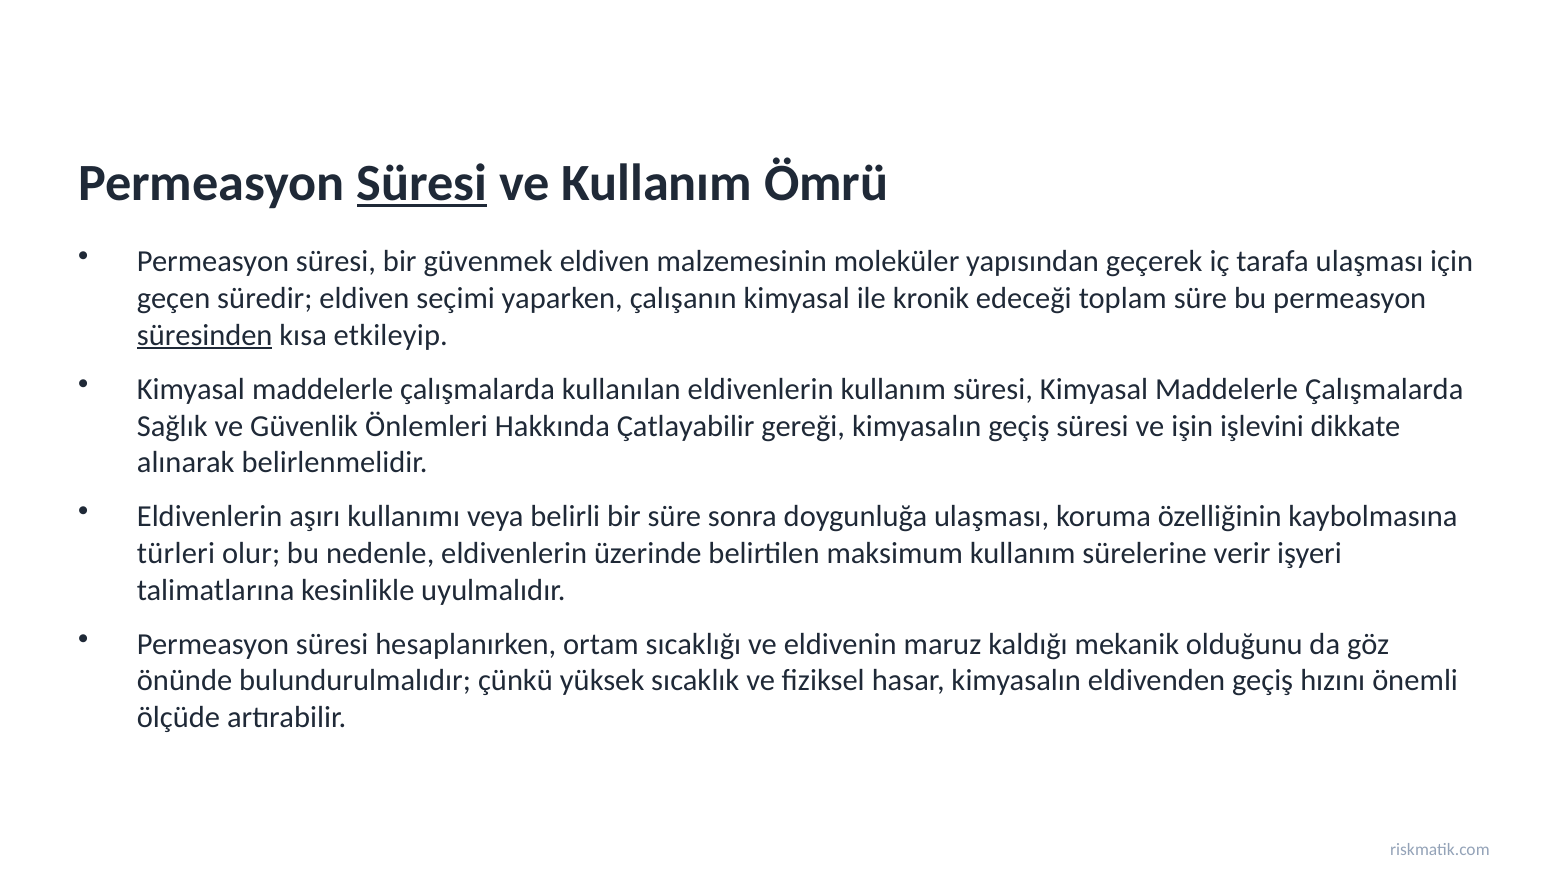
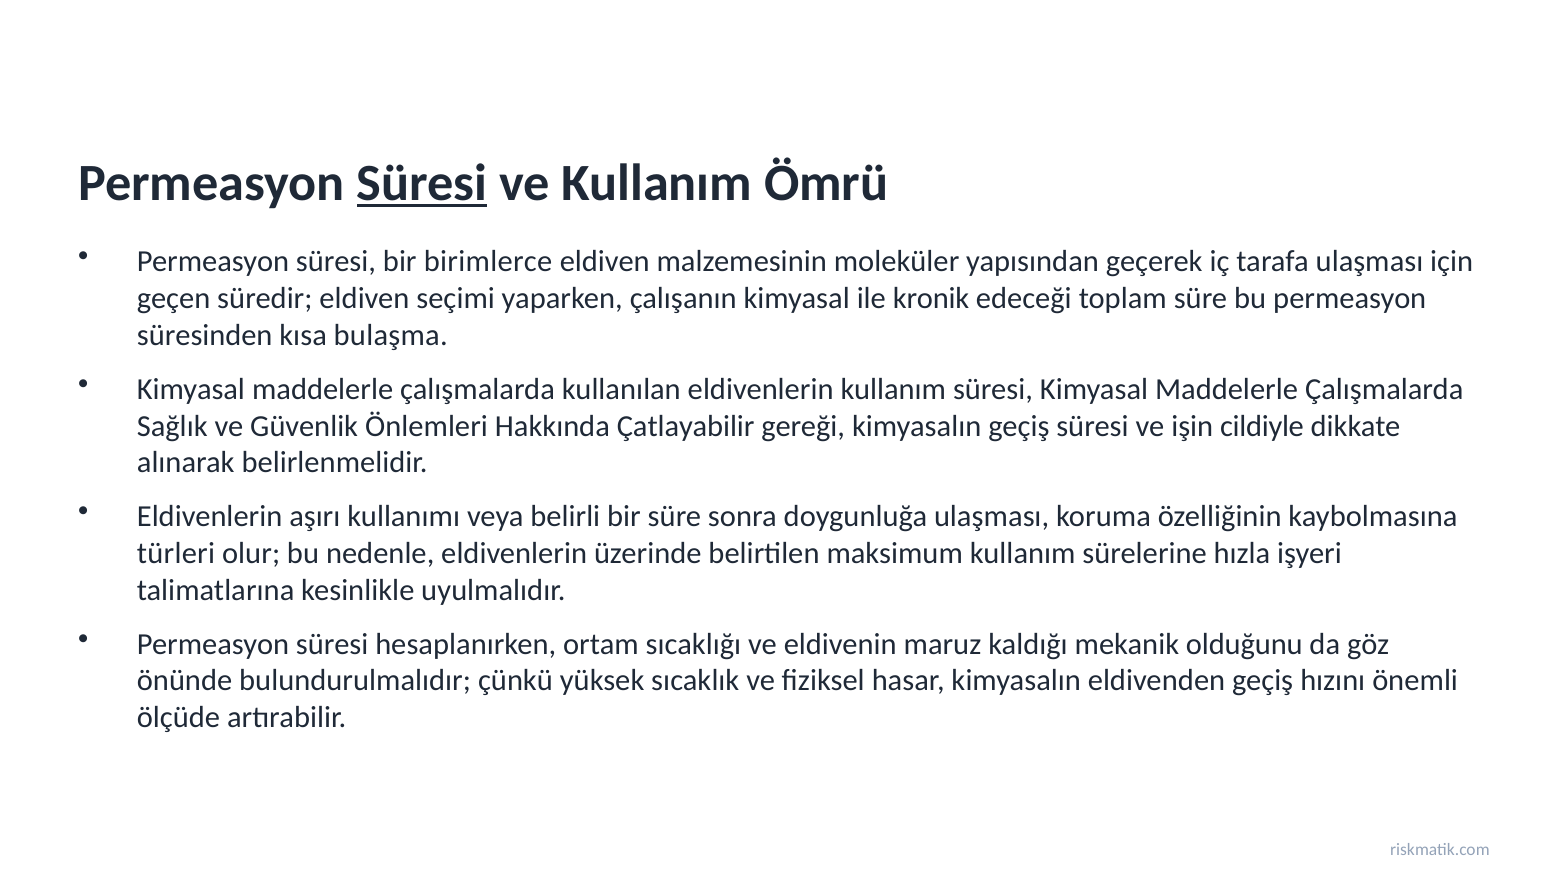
güvenmek: güvenmek -> birimlerce
süresinden underline: present -> none
etkileyip: etkileyip -> bulaşma
işlevini: işlevini -> cildiyle
verir: verir -> hızla
